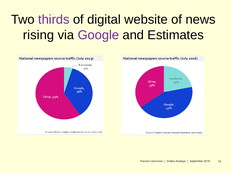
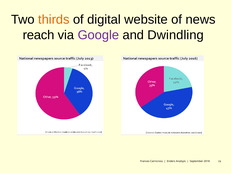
thirds colour: purple -> orange
rising: rising -> reach
Estimates: Estimates -> Dwindling
